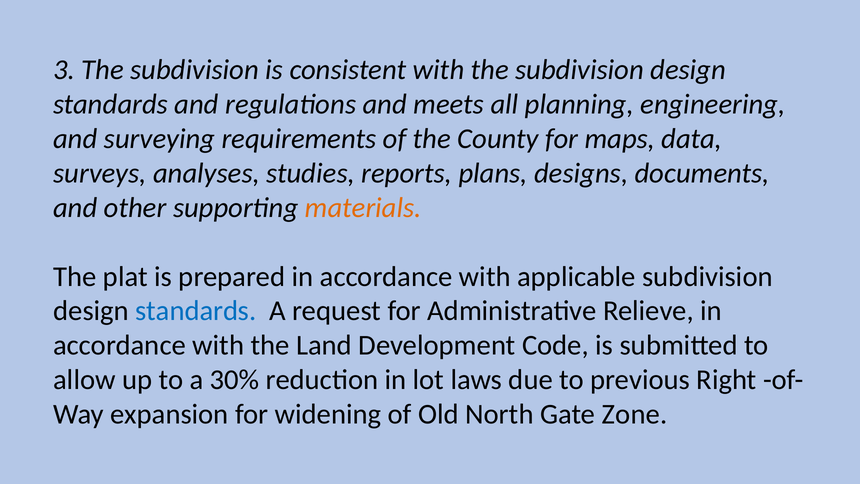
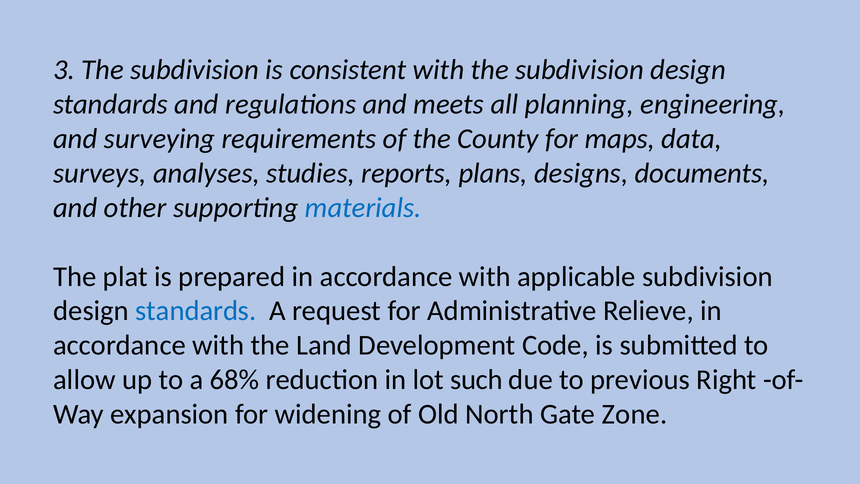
materials colour: orange -> blue
30%: 30% -> 68%
laws: laws -> such
